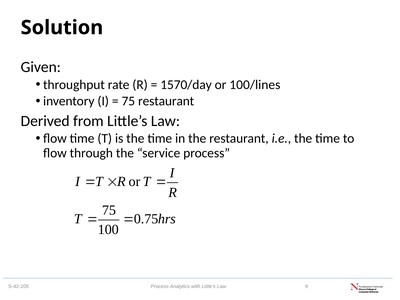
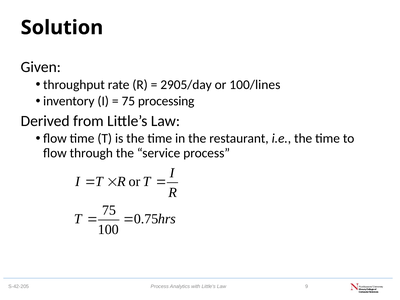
1570/day: 1570/day -> 2905/day
75 restaurant: restaurant -> processing
